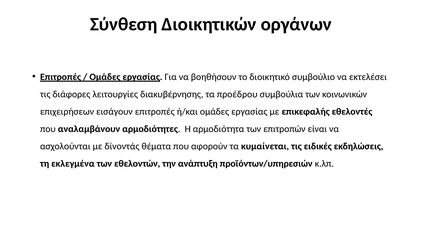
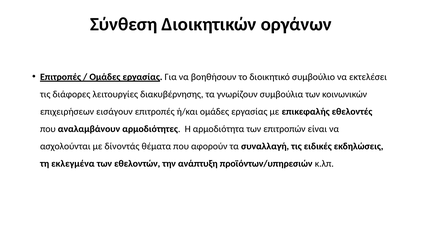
προέδρου: προέδρου -> γνωρίζουν
κυμαίνεται: κυμαίνεται -> συναλλαγή
